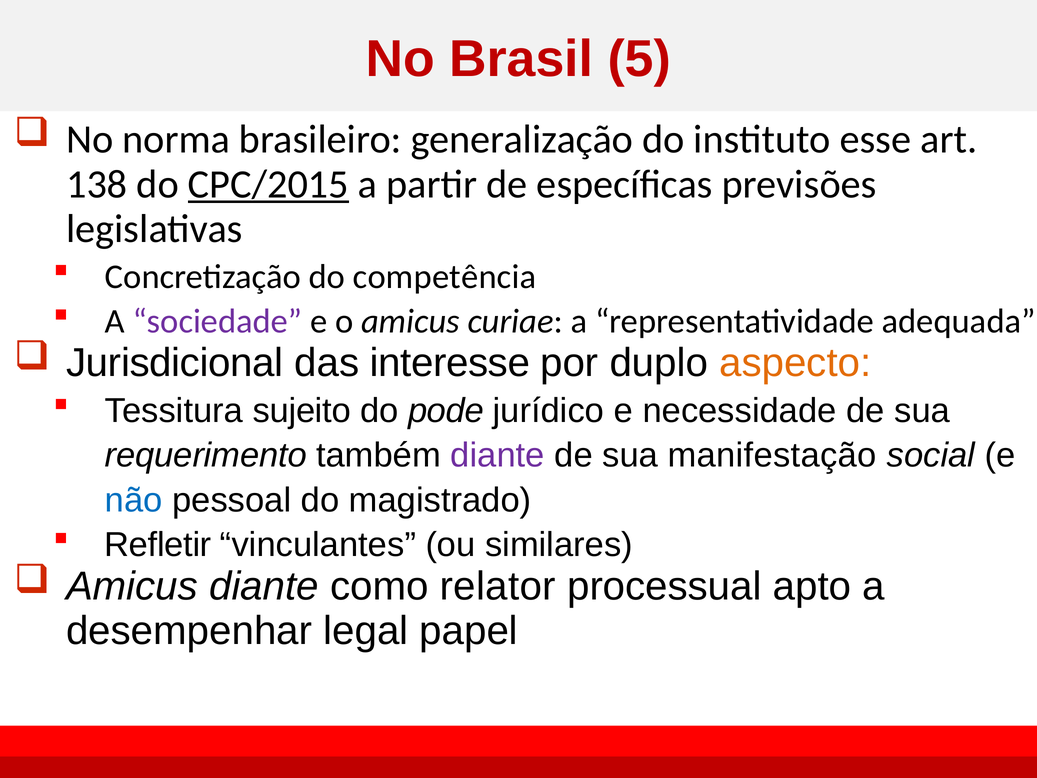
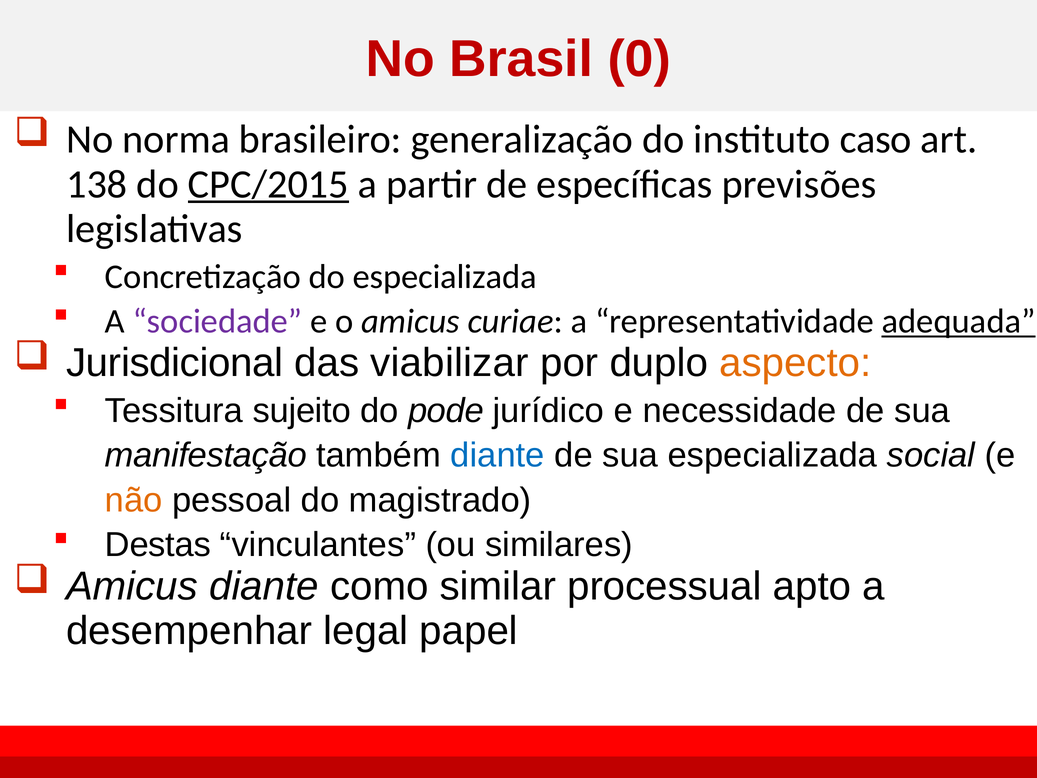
5: 5 -> 0
esse: esse -> caso
do competência: competência -> especializada
adequada underline: none -> present
interesse: interesse -> viabilizar
requerimento: requerimento -> manifestação
diante at (498, 455) colour: purple -> blue
sua manifestação: manifestação -> especializada
não colour: blue -> orange
Refletir: Refletir -> Destas
relator: relator -> similar
